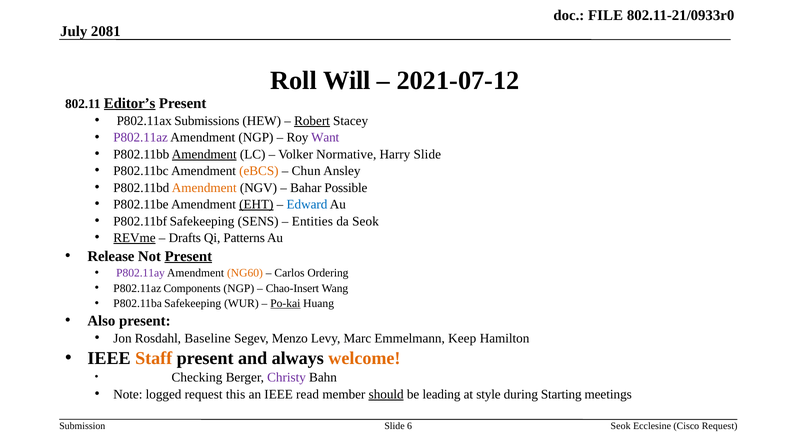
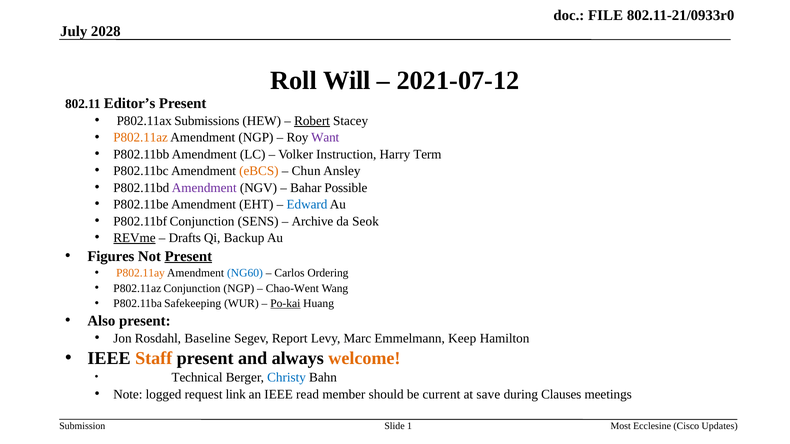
2081: 2081 -> 2028
Editor’s underline: present -> none
P802.11az at (141, 138) colour: purple -> orange
Amendment at (204, 154) underline: present -> none
Normative: Normative -> Instruction
Harry Slide: Slide -> Term
Amendment at (204, 188) colour: orange -> purple
EHT underline: present -> none
P802.11bf Safekeeping: Safekeeping -> Conjunction
Entities: Entities -> Archive
Patterns: Patterns -> Backup
Release: Release -> Figures
P802.11ay colour: purple -> orange
NG60 colour: orange -> blue
P802.11az Components: Components -> Conjunction
Chao-Insert: Chao-Insert -> Chao-Went
Menzo: Menzo -> Report
Checking: Checking -> Technical
Christy colour: purple -> blue
this: this -> link
should underline: present -> none
leading: leading -> current
style: style -> save
Starting: Starting -> Clauses
6: 6 -> 1
Seok at (621, 426): Seok -> Most
Cisco Request: Request -> Updates
